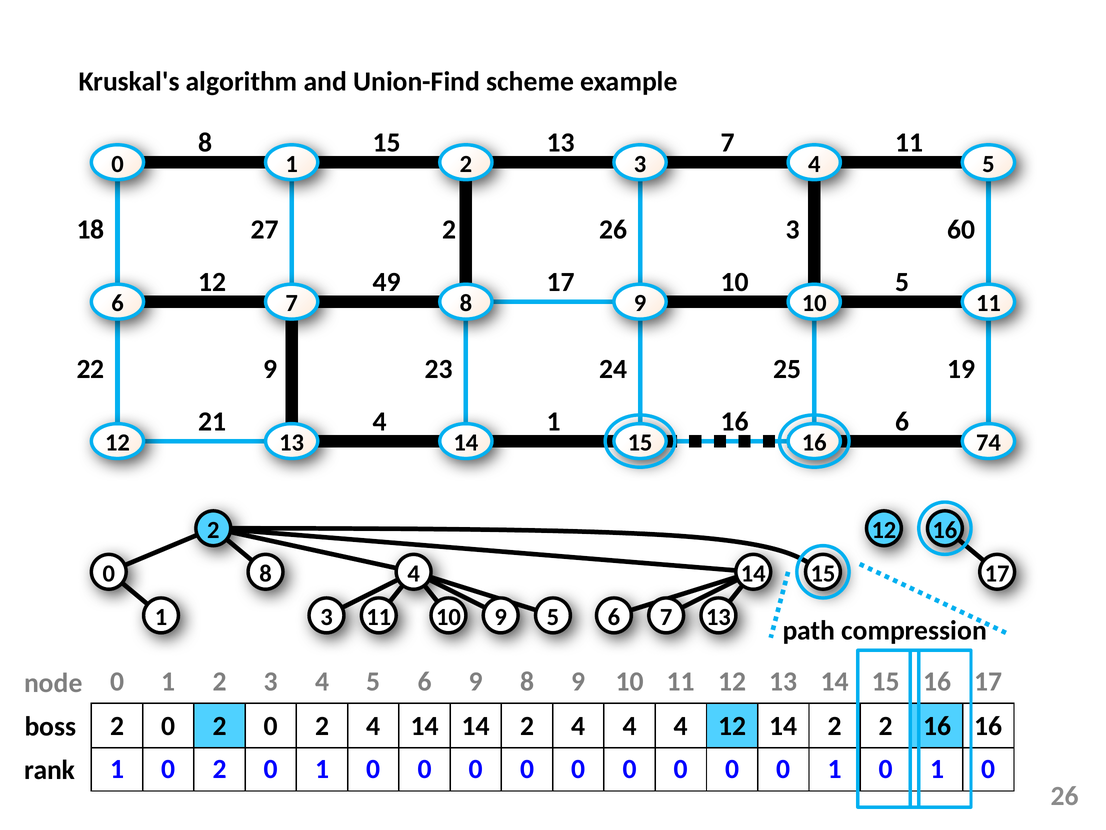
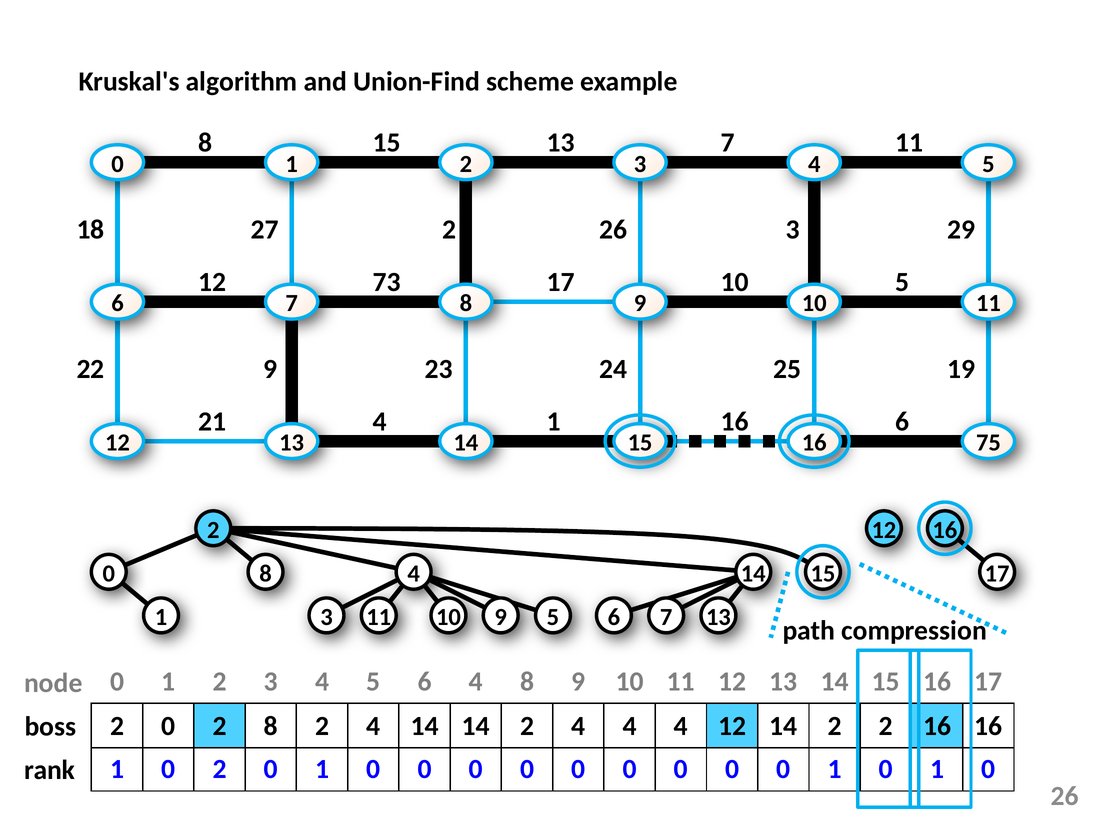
60: 60 -> 29
49: 49 -> 73
74: 74 -> 75
6 9: 9 -> 4
2 0 2 0: 0 -> 8
